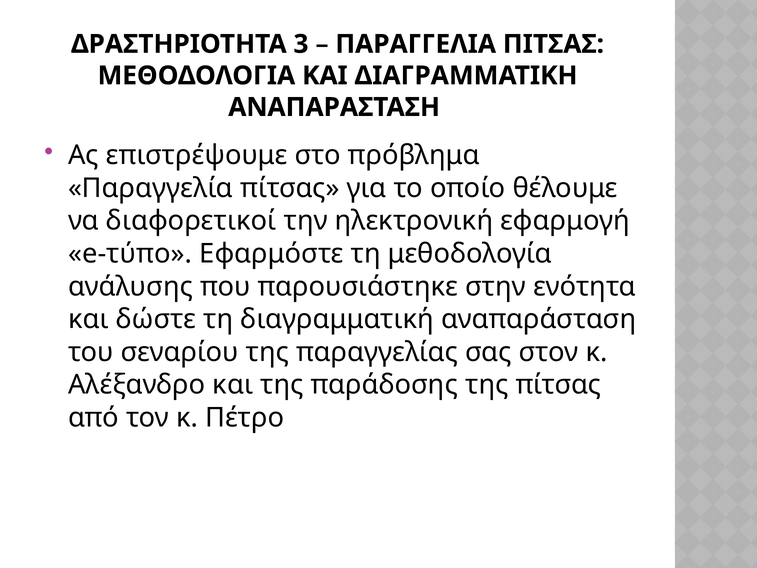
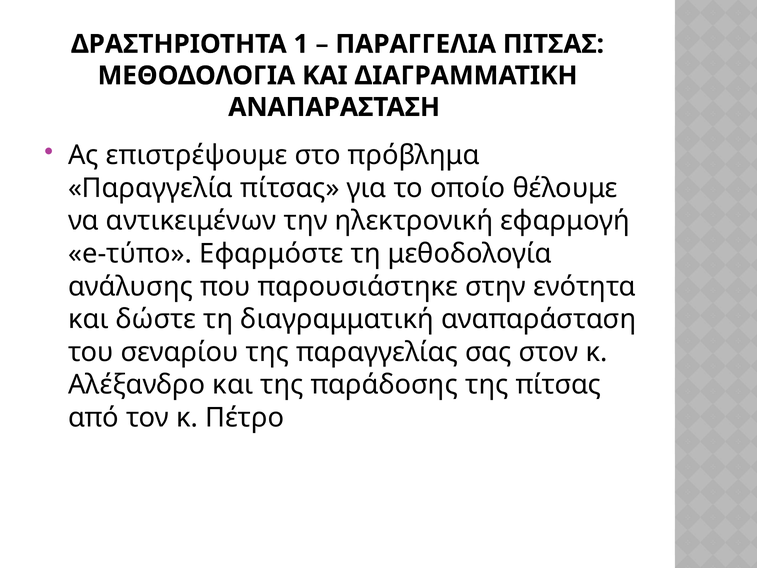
3: 3 -> 1
διαφορετικοί: διαφορετικοί -> αντικειμένων
